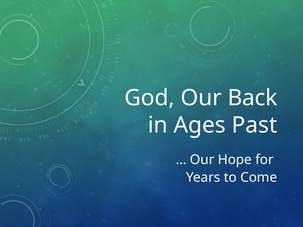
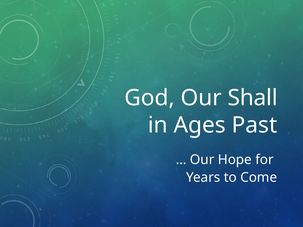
Back: Back -> Shall
